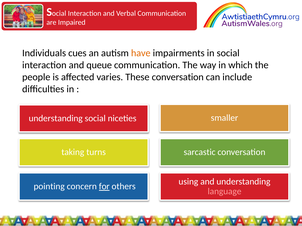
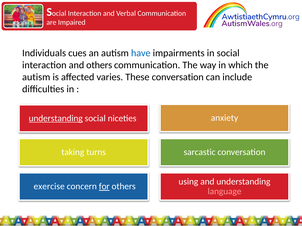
have colour: orange -> blue
and queue: queue -> others
people at (36, 77): people -> autism
understanding at (56, 119) underline: none -> present
smaller: smaller -> anxiety
pointing: pointing -> exercise
